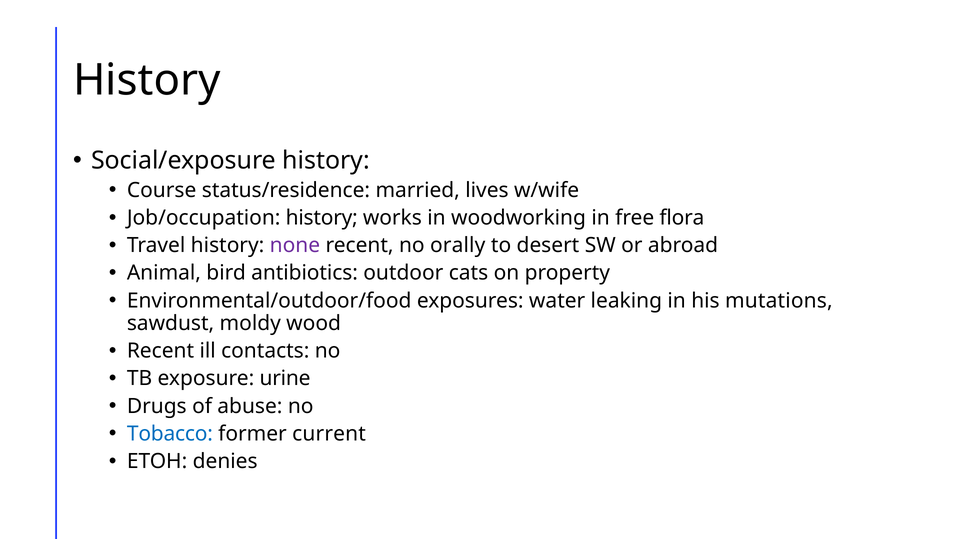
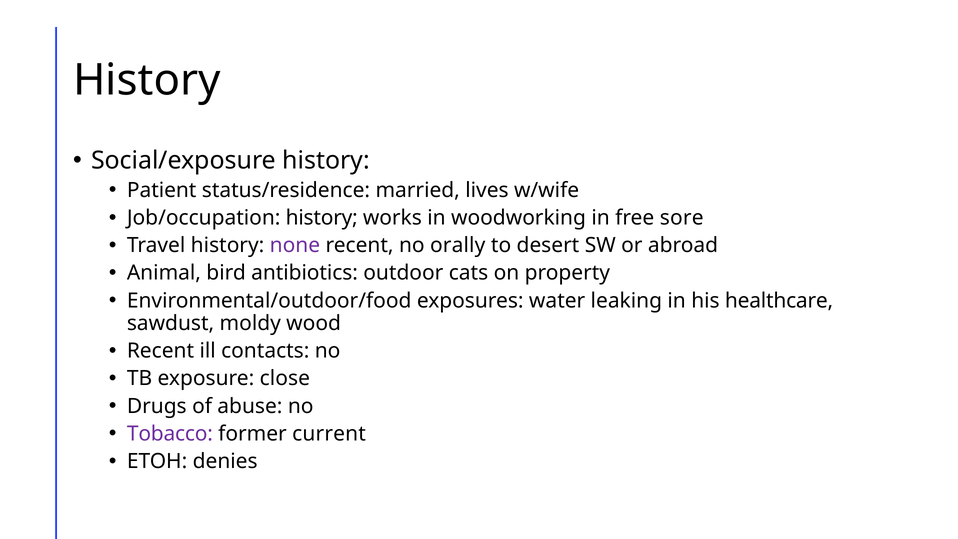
Course: Course -> Patient
flora: flora -> sore
mutations: mutations -> healthcare
urine: urine -> close
Tobacco colour: blue -> purple
